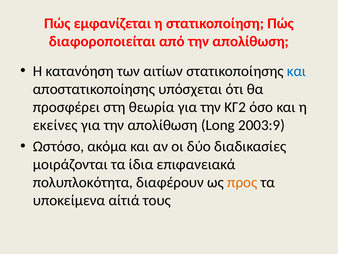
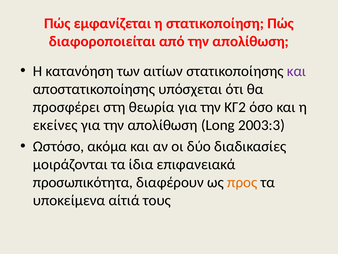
και at (297, 71) colour: blue -> purple
2003:9: 2003:9 -> 2003:3
πολυπλοκότητα: πολυπλοκότητα -> προσωπικότητα
